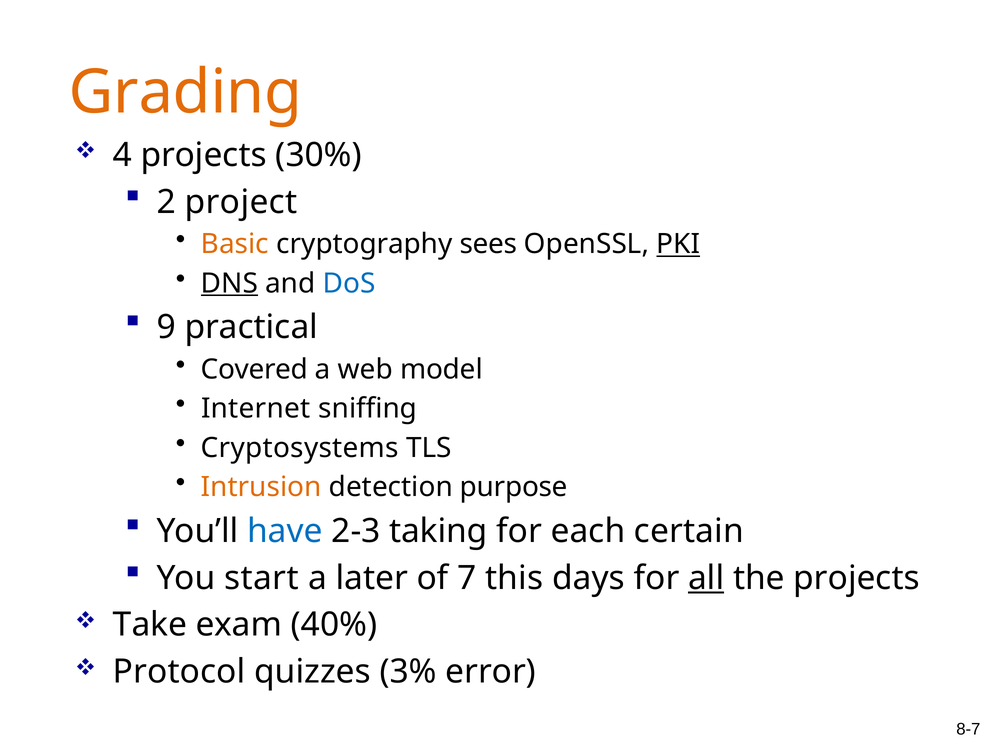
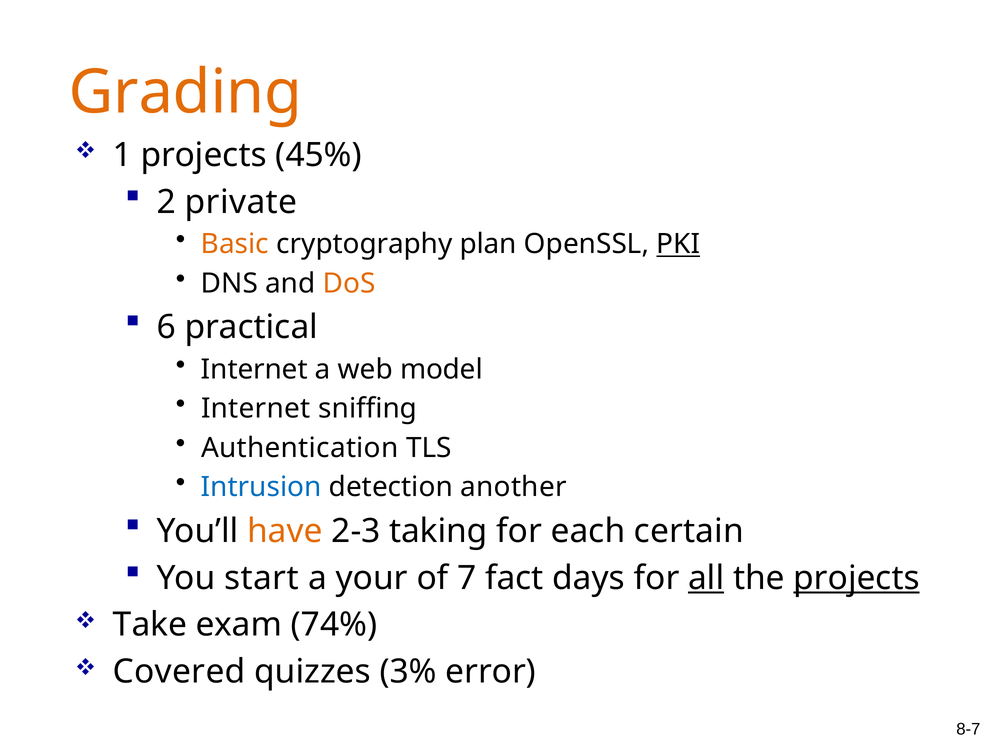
4: 4 -> 1
30%: 30% -> 45%
project: project -> private
sees: sees -> plan
DNS underline: present -> none
DoS colour: blue -> orange
9: 9 -> 6
Covered at (254, 370): Covered -> Internet
Cryptosystems: Cryptosystems -> Authentication
Intrusion colour: orange -> blue
purpose: purpose -> another
have colour: blue -> orange
later: later -> your
this: this -> fact
projects at (857, 578) underline: none -> present
40%: 40% -> 74%
Protocol: Protocol -> Covered
